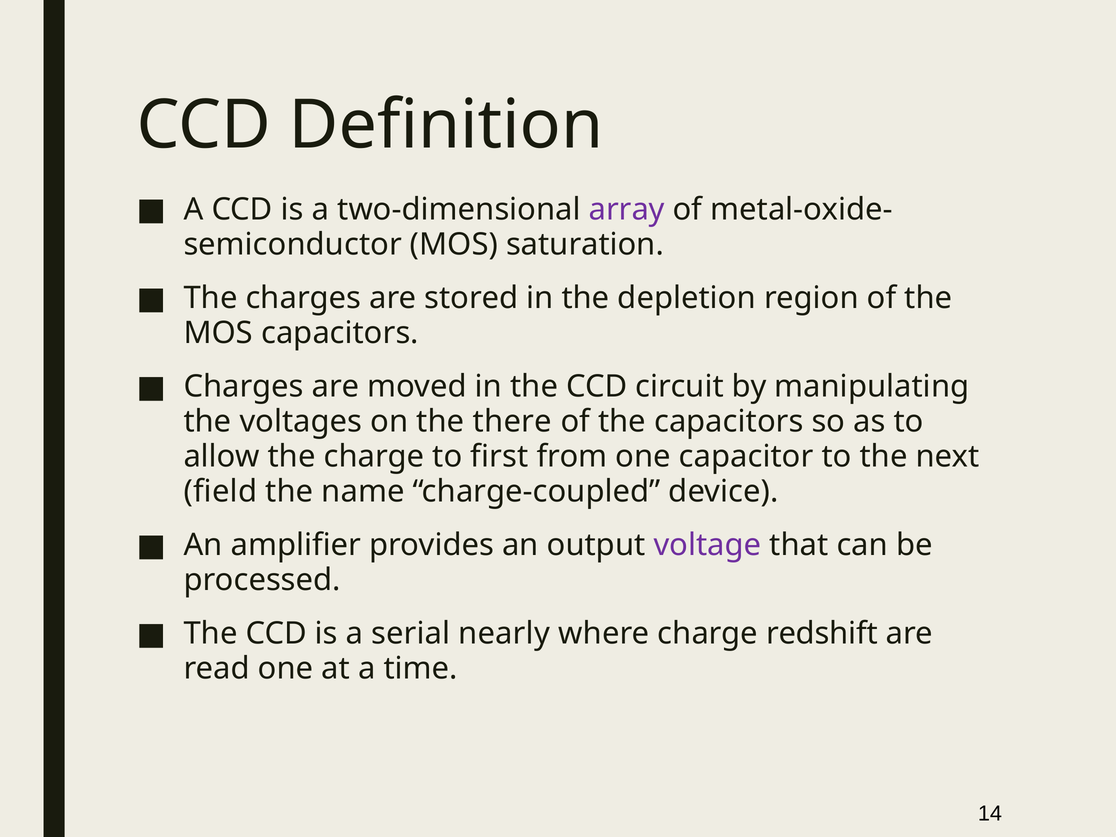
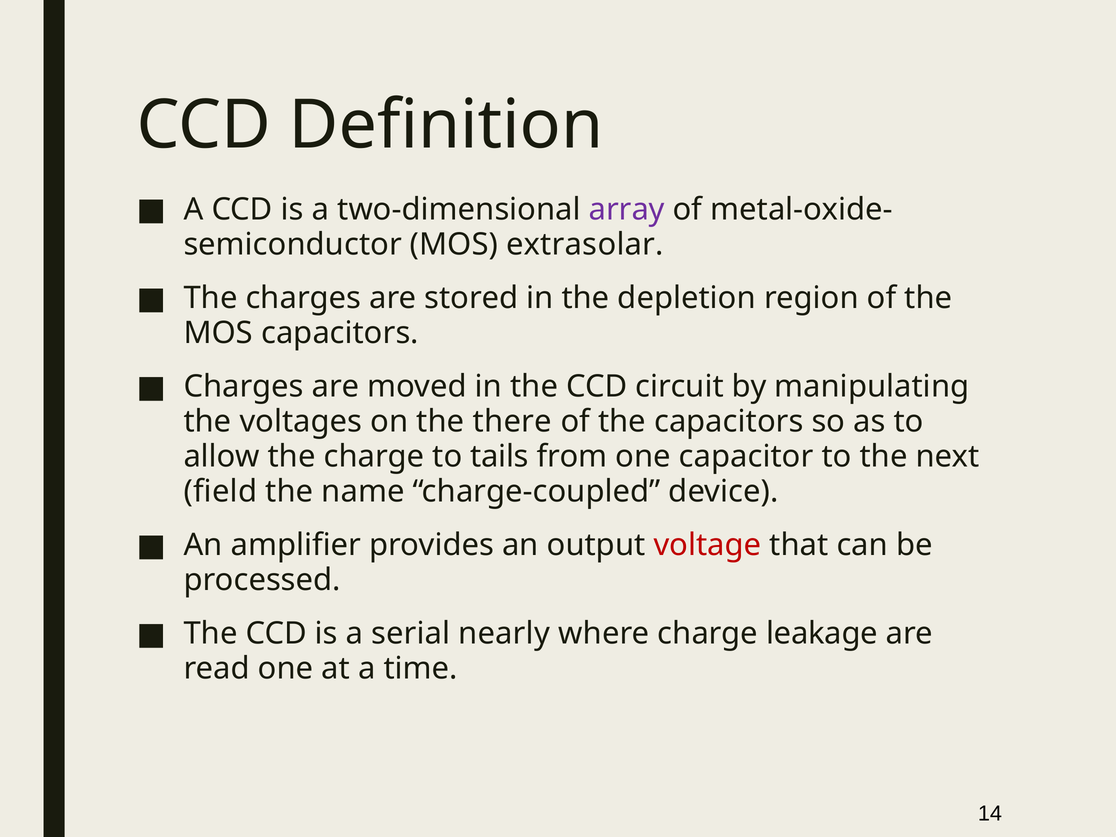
saturation: saturation -> extrasolar
first: first -> tails
voltage colour: purple -> red
redshift: redshift -> leakage
